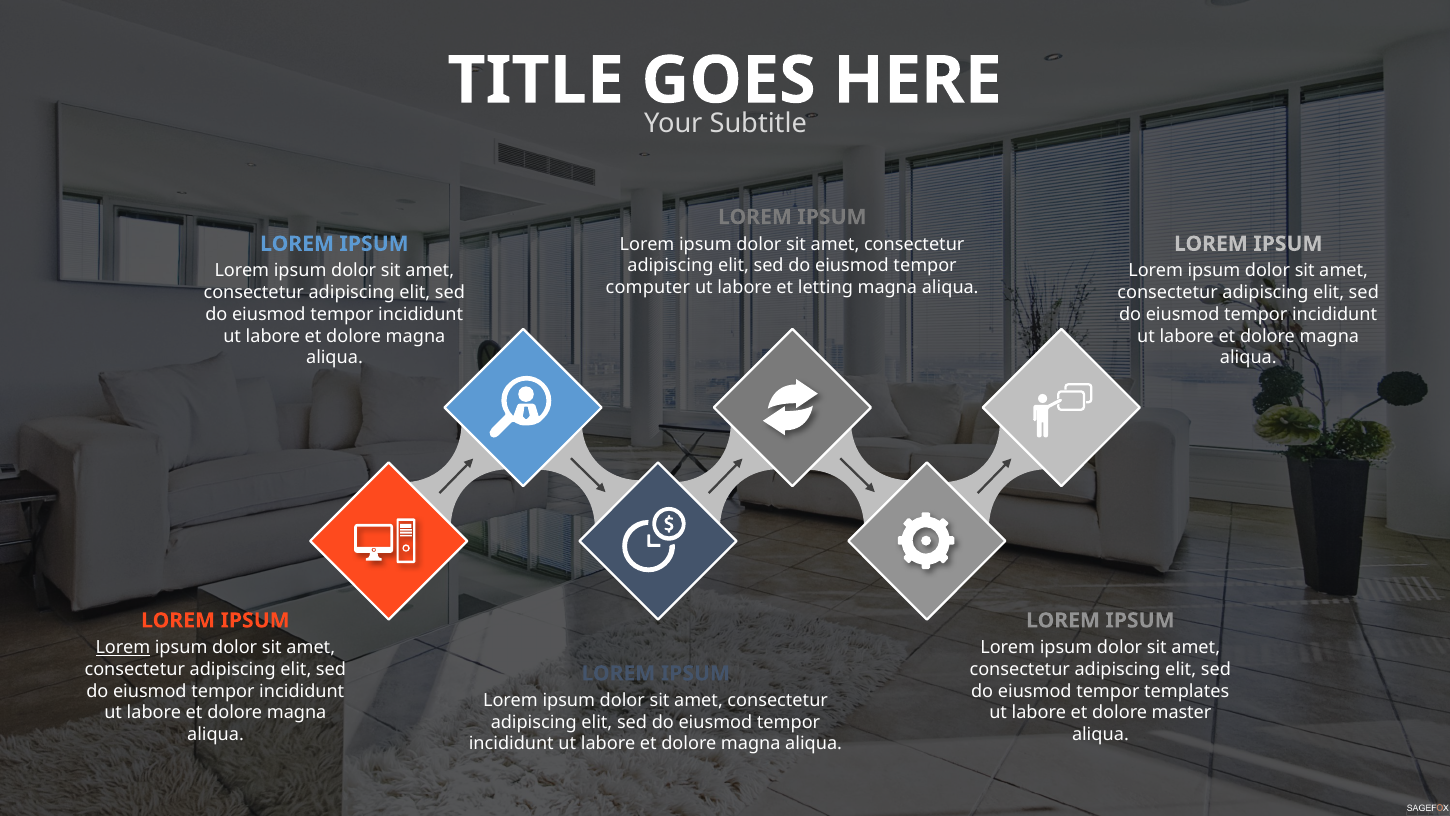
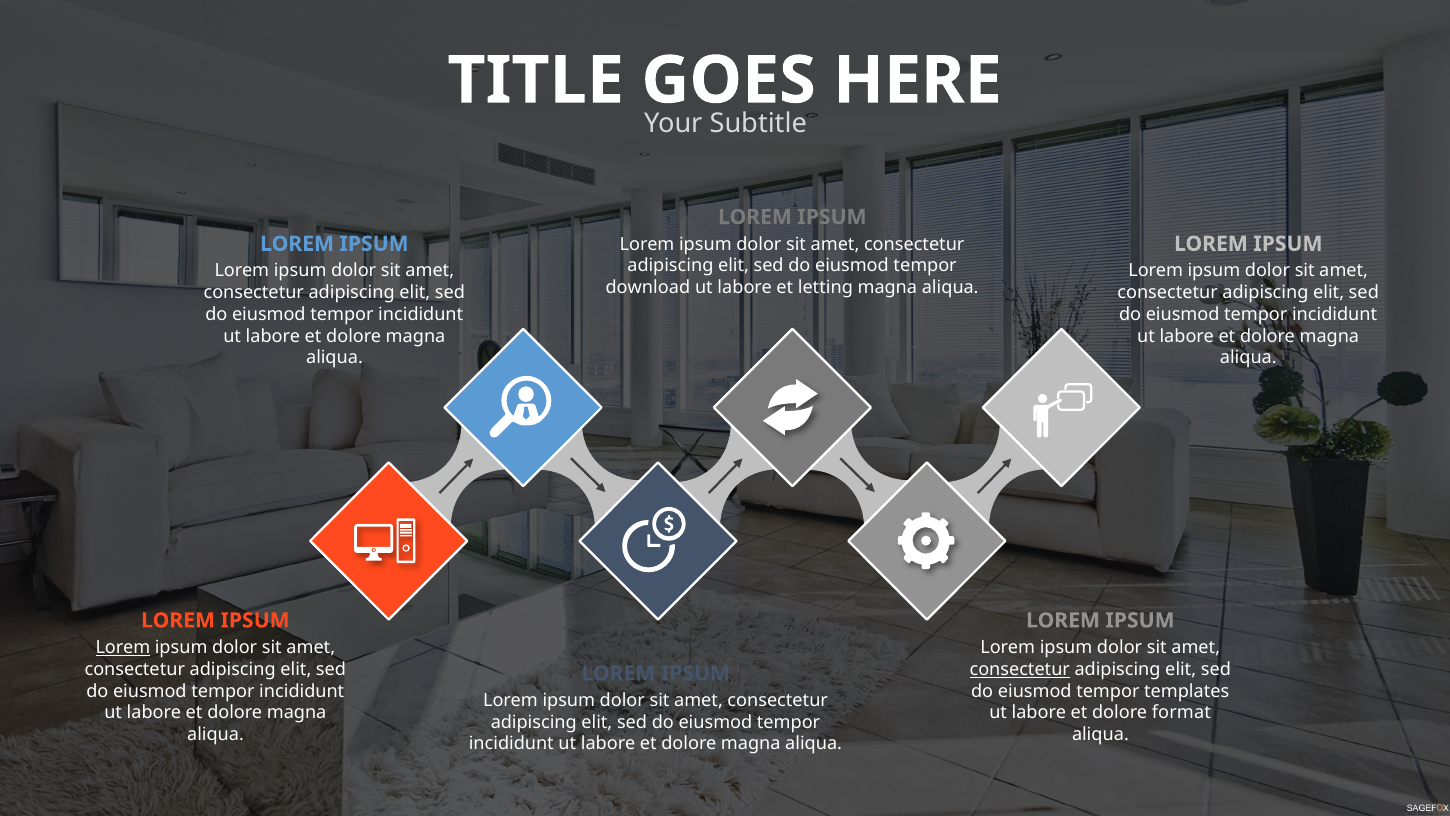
computer: computer -> download
consectetur at (1020, 669) underline: none -> present
master: master -> format
